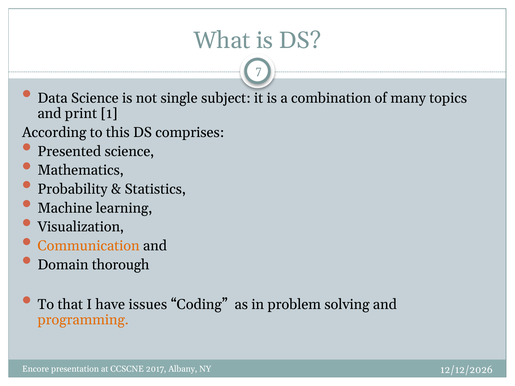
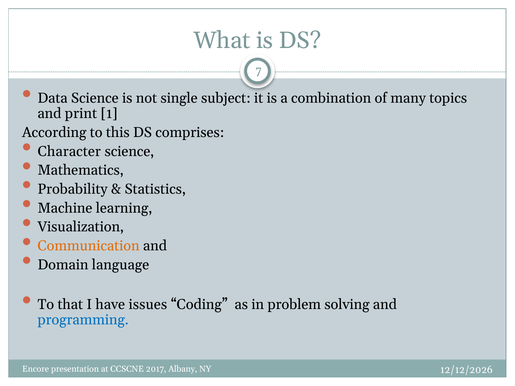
Presented: Presented -> Character
thorough: thorough -> language
programming colour: orange -> blue
